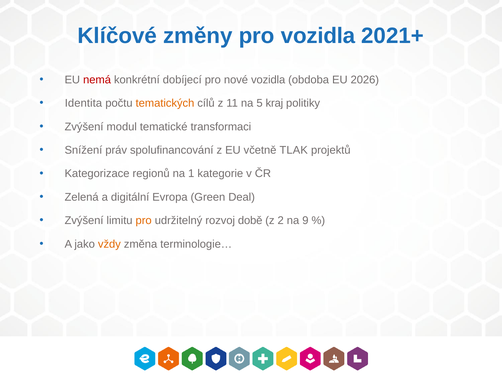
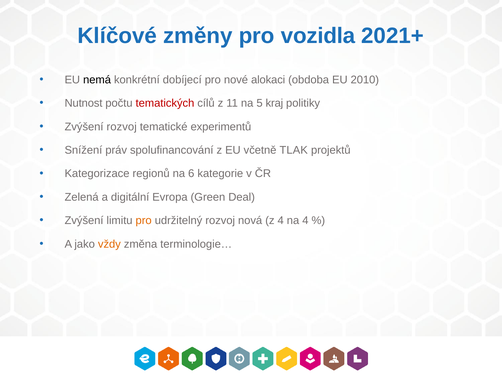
nemá colour: red -> black
nové vozidla: vozidla -> alokaci
2026: 2026 -> 2010
Identita: Identita -> Nutnost
tematických colour: orange -> red
Zvýšení modul: modul -> rozvoj
transformaci: transformaci -> experimentů
1: 1 -> 6
době: době -> nová
z 2: 2 -> 4
na 9: 9 -> 4
